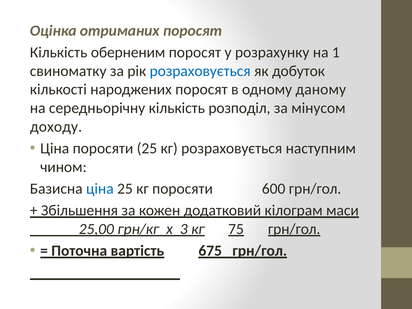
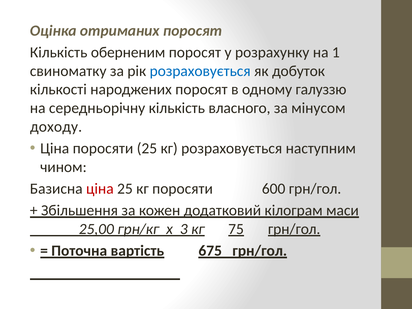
даному: даному -> галуззю
розподіл: розподіл -> власного
ціна at (100, 189) colour: blue -> red
